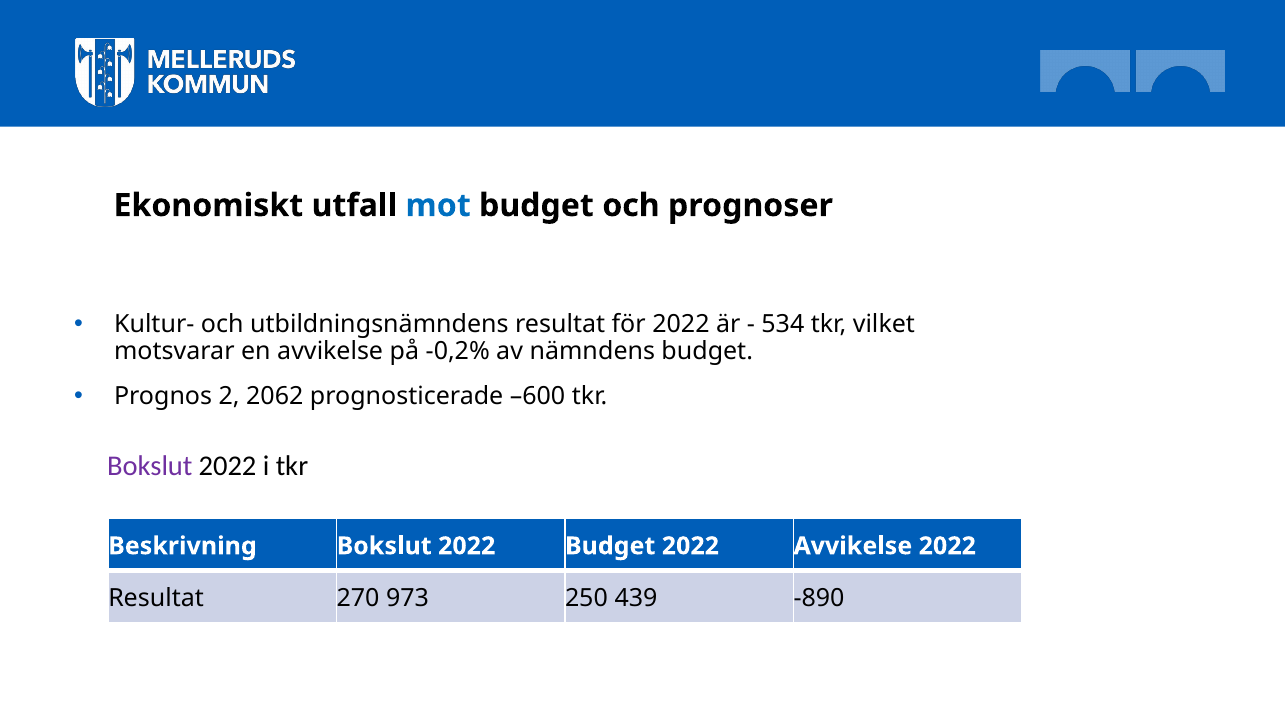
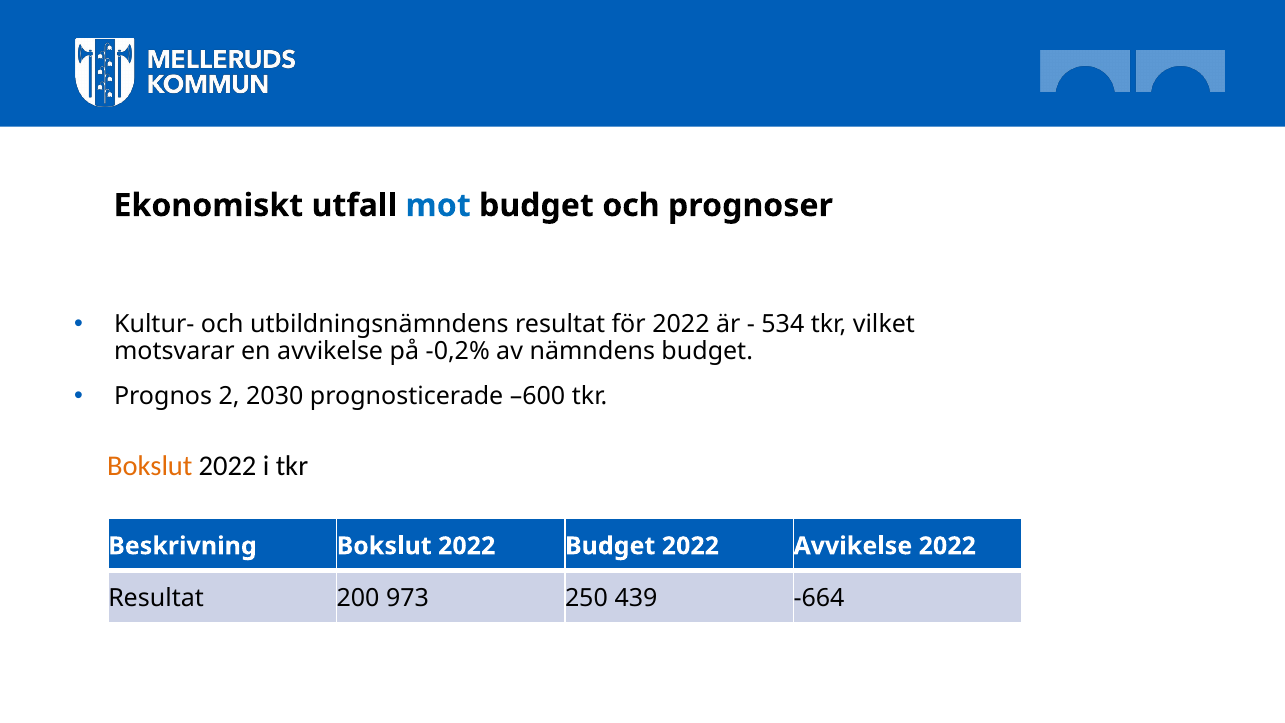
2062: 2062 -> 2030
Bokslut at (150, 466) colour: purple -> orange
270: 270 -> 200
-890: -890 -> -664
